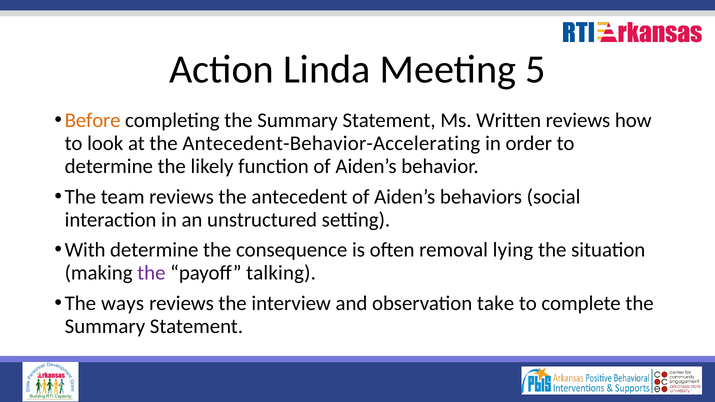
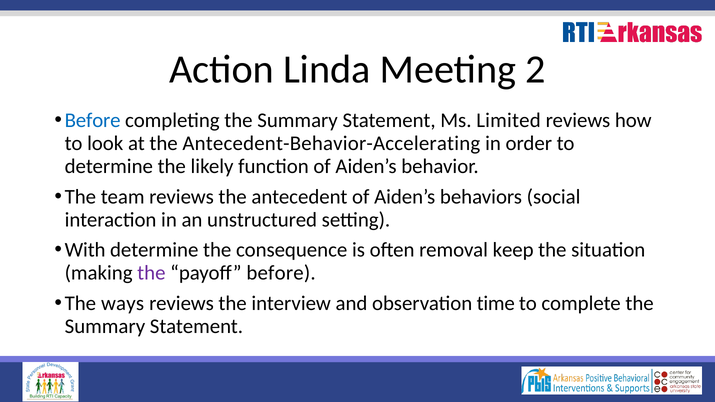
5: 5 -> 2
Before at (93, 121) colour: orange -> blue
Written: Written -> Limited
lying: lying -> keep
payoff talking: talking -> before
take: take -> time
